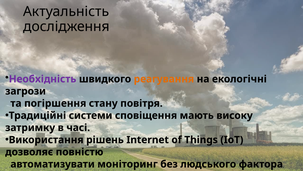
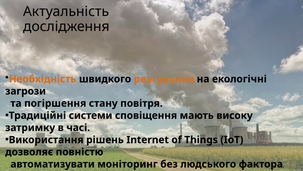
Необхідність colour: purple -> orange
